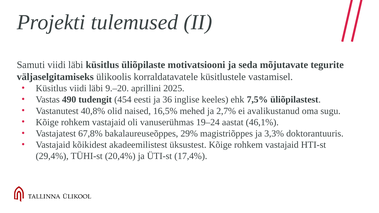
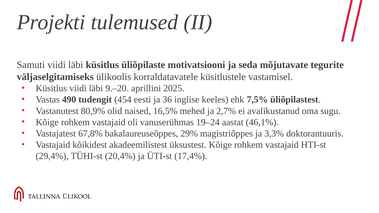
40,8%: 40,8% -> 80,9%
